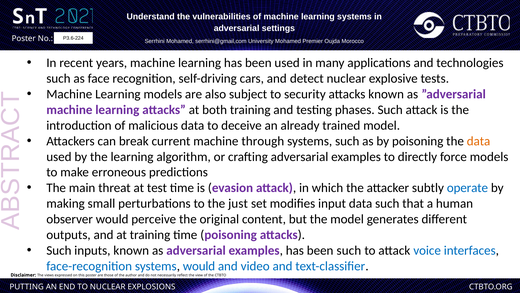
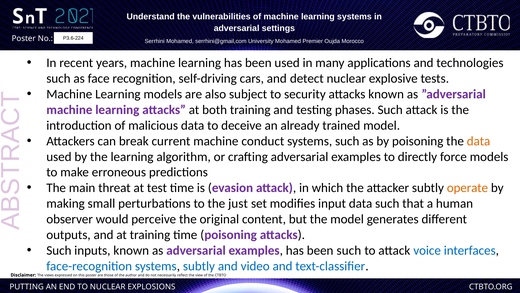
through: through -> conduct
operate colour: blue -> orange
systems would: would -> subtly
